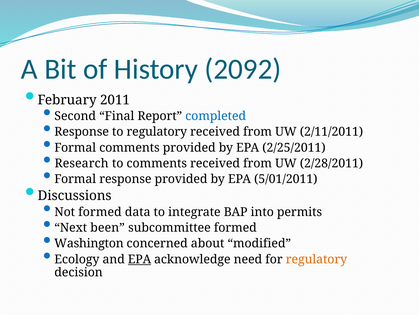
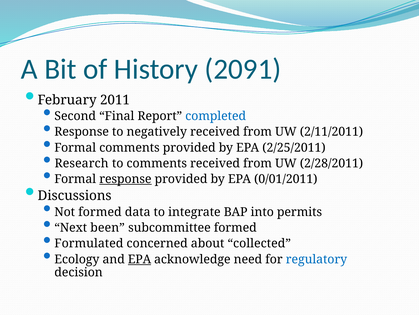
2092: 2092 -> 2091
to regulatory: regulatory -> negatively
response at (125, 179) underline: none -> present
5/01/2011: 5/01/2011 -> 0/01/2011
Washington: Washington -> Formulated
modified: modified -> collected
regulatory at (316, 259) colour: orange -> blue
